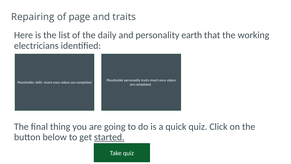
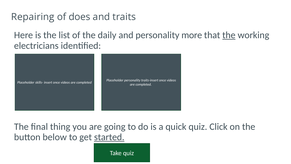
page: page -> does
earth: earth -> more
the at (229, 35) underline: none -> present
